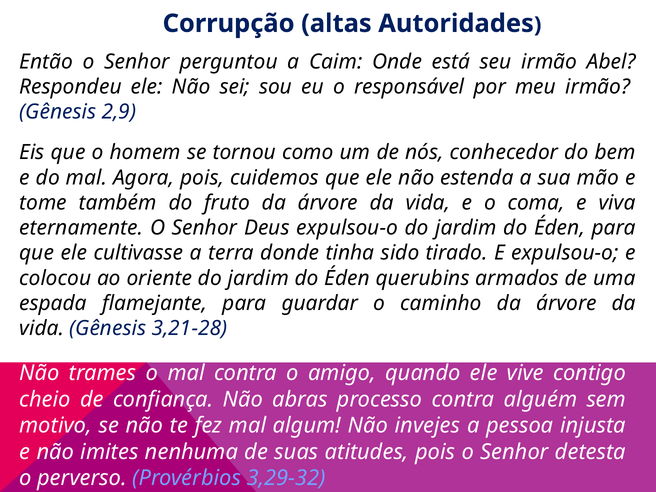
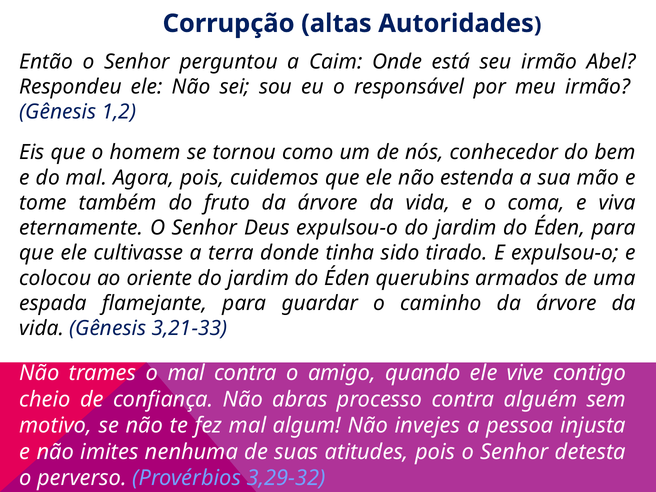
2,9: 2,9 -> 1,2
3,21-28: 3,21-28 -> 3,21-33
